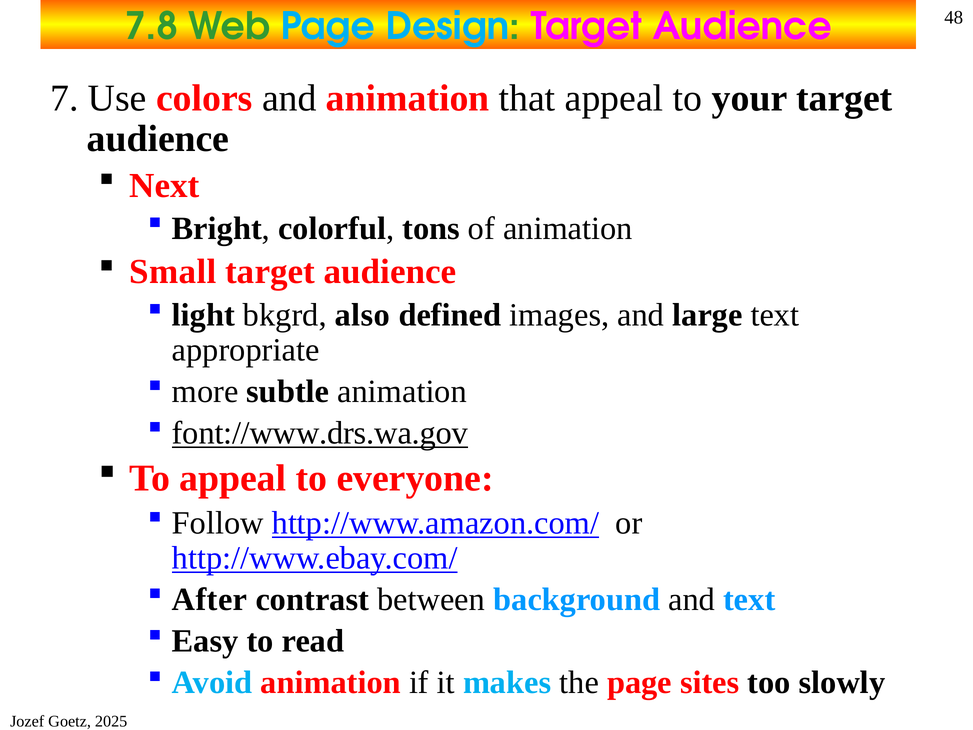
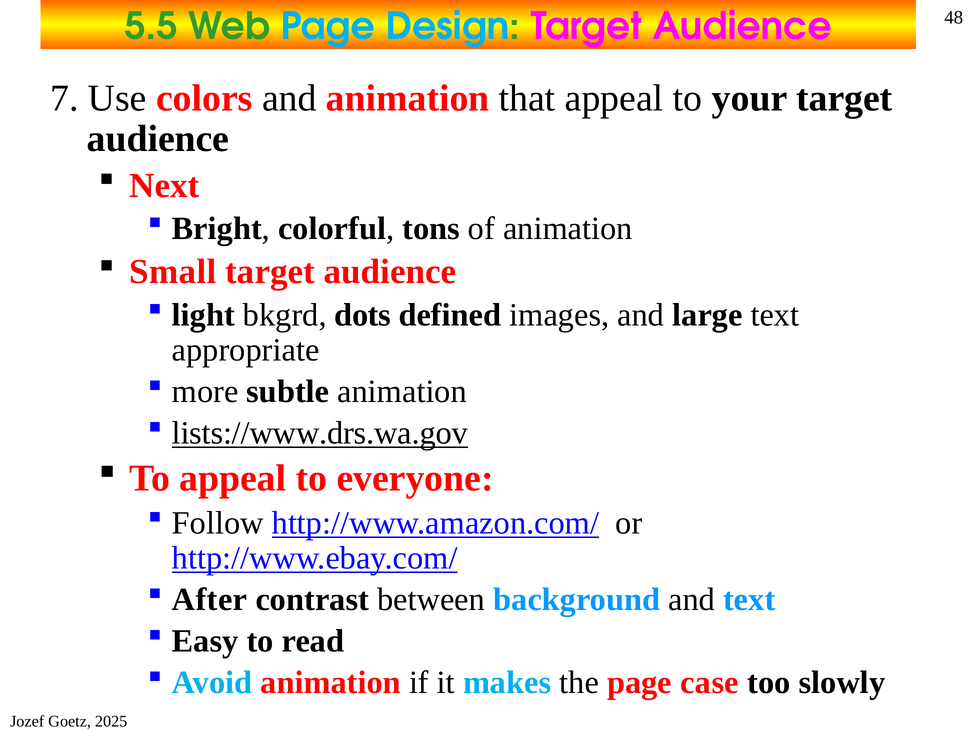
7.8: 7.8 -> 5.5
also: also -> dots
font://www.drs.wa.gov: font://www.drs.wa.gov -> lists://www.drs.wa.gov
sites: sites -> case
